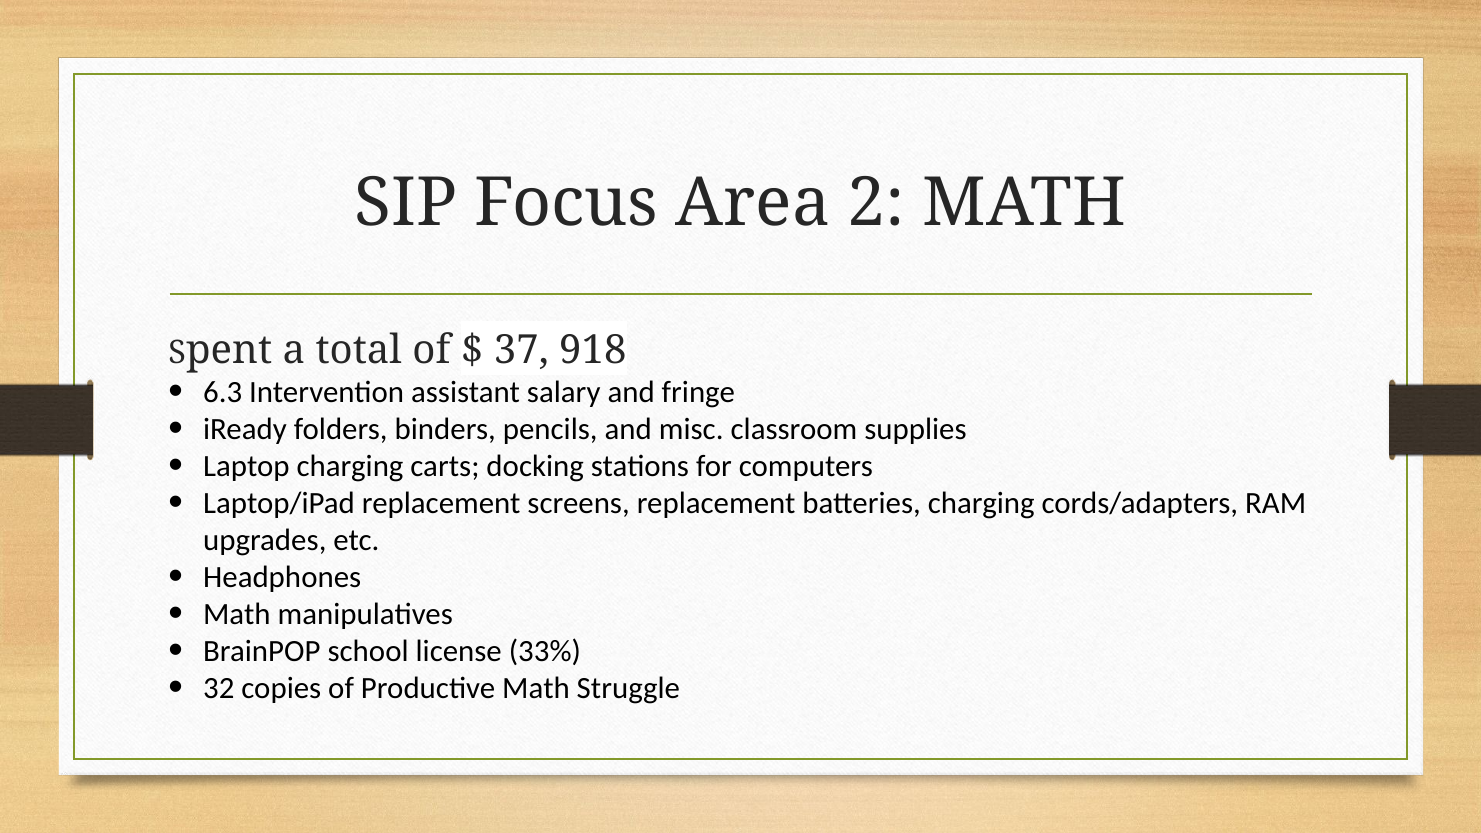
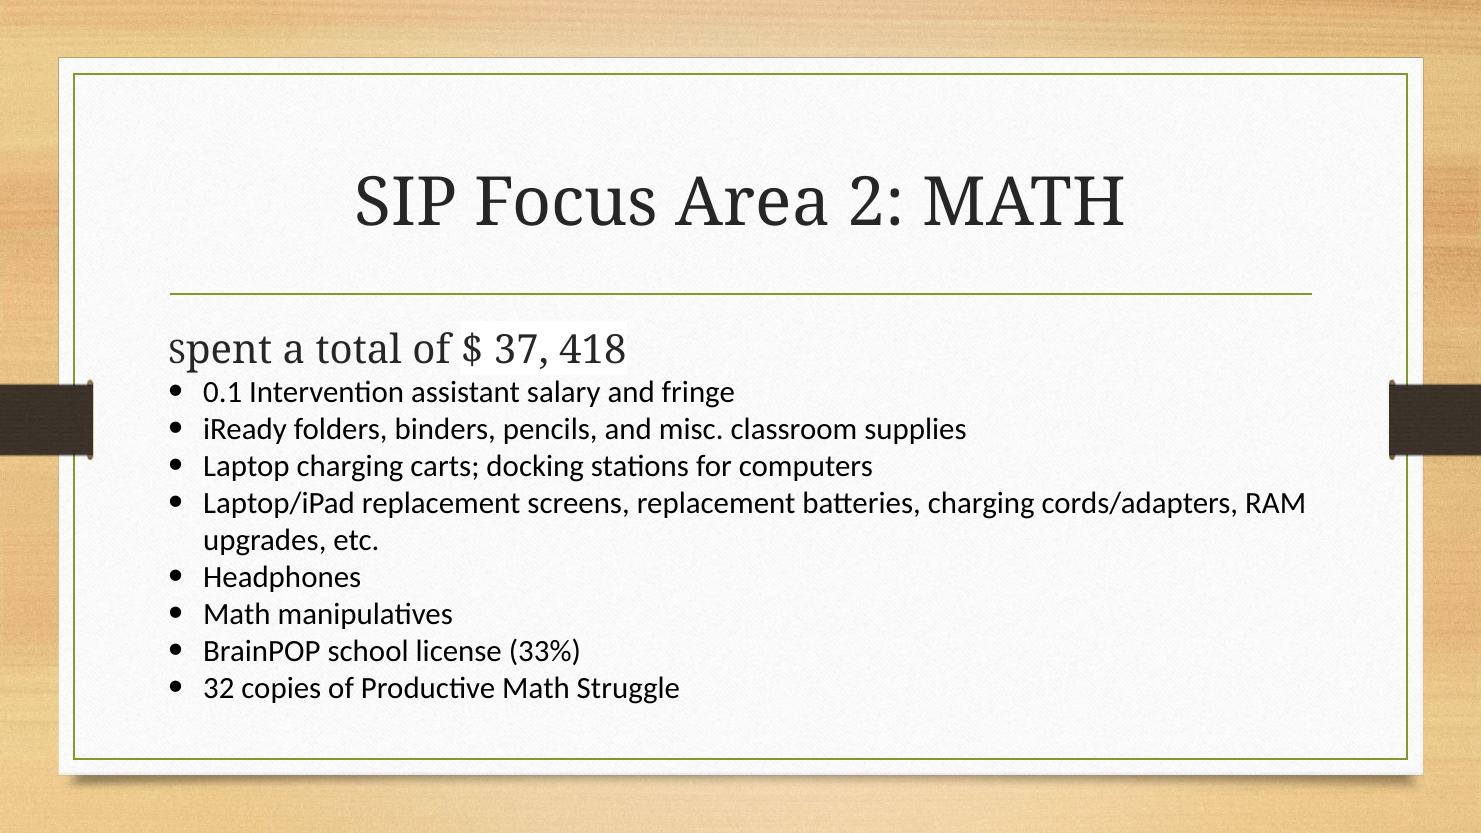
918: 918 -> 418
6.3: 6.3 -> 0.1
